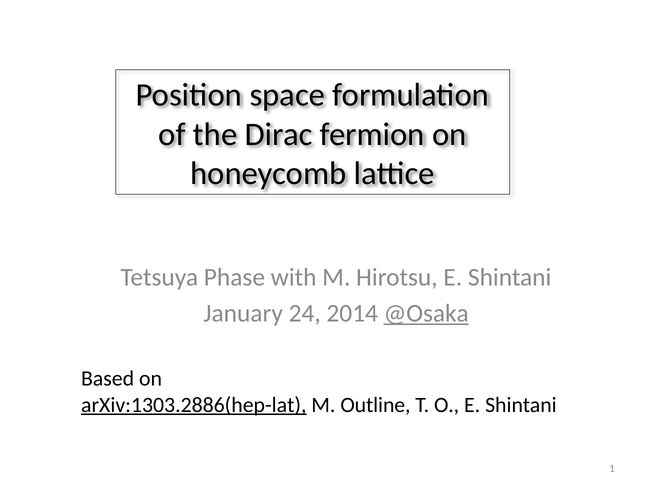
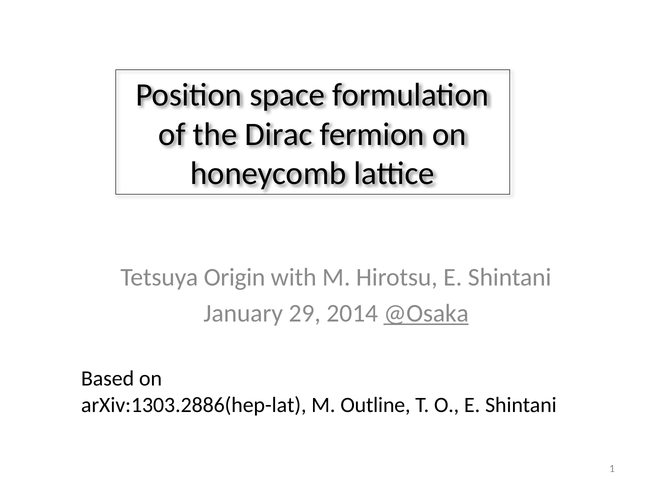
Phase: Phase -> Origin
24: 24 -> 29
arXiv:1303.2886(hep-lat underline: present -> none
